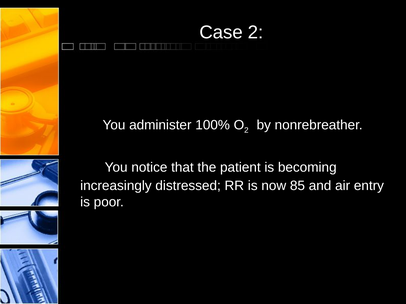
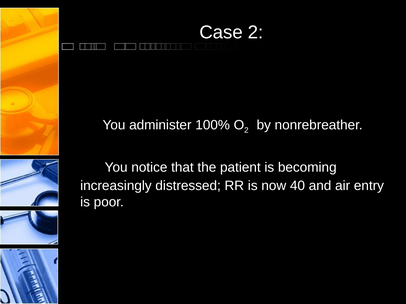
85: 85 -> 40
